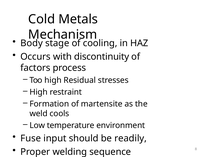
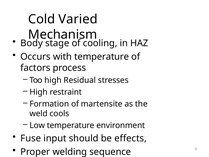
Metals: Metals -> Varied
with discontinuity: discontinuity -> temperature
readily: readily -> effects
